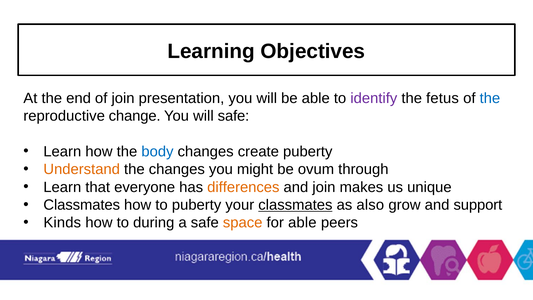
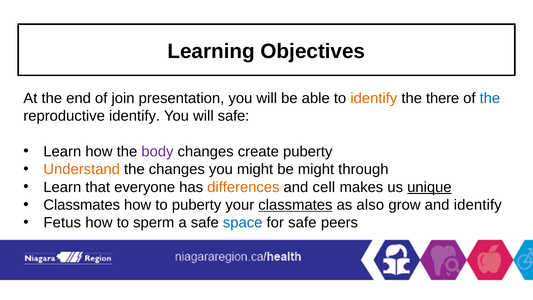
identify at (374, 98) colour: purple -> orange
fetus: fetus -> there
reproductive change: change -> identify
body colour: blue -> purple
be ovum: ovum -> might
and join: join -> cell
unique underline: none -> present
and support: support -> identify
Kinds: Kinds -> Fetus
during: during -> sperm
space colour: orange -> blue
for able: able -> safe
